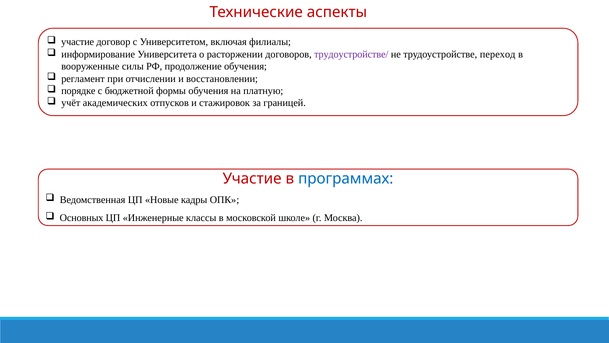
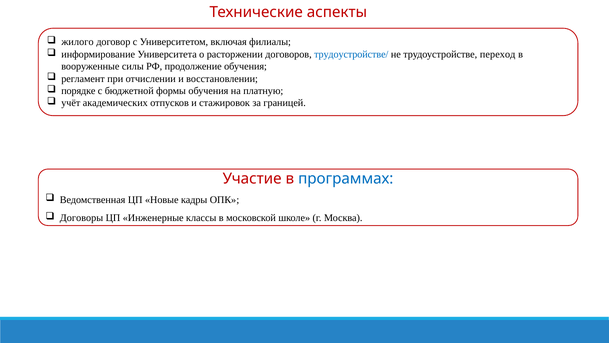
участие at (78, 42): участие -> жилого
трудоустройстве/ colour: purple -> blue
Основных: Основных -> Договоры
